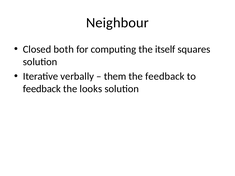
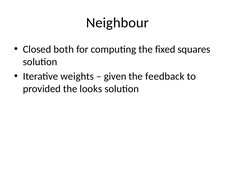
itself: itself -> fixed
verbally: verbally -> weights
them: them -> given
feedback at (42, 89): feedback -> provided
